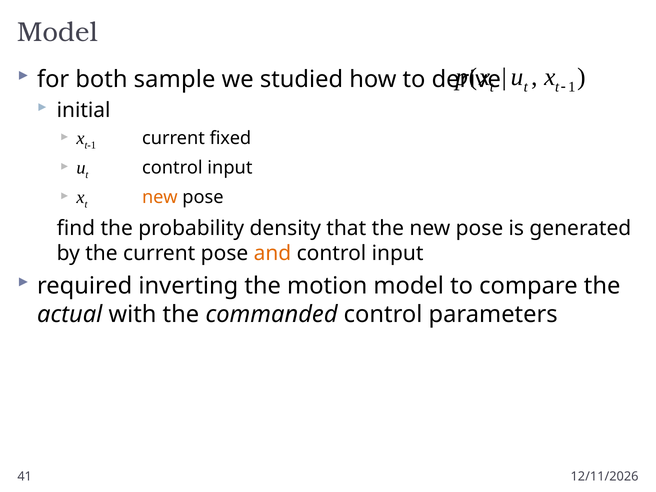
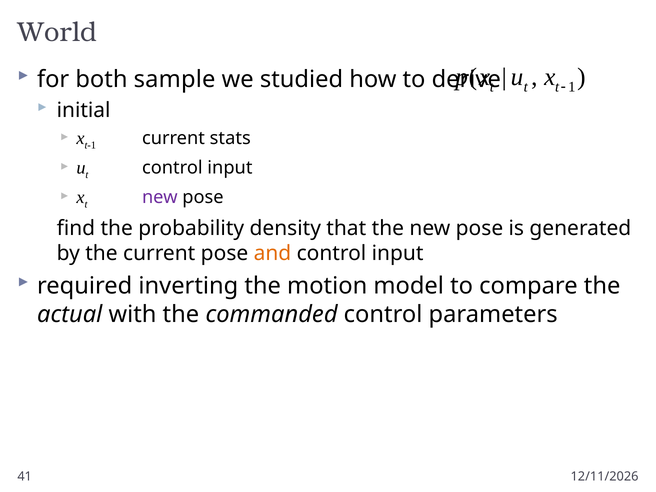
Model at (58, 32): Model -> World
fixed: fixed -> stats
new at (160, 197) colour: orange -> purple
